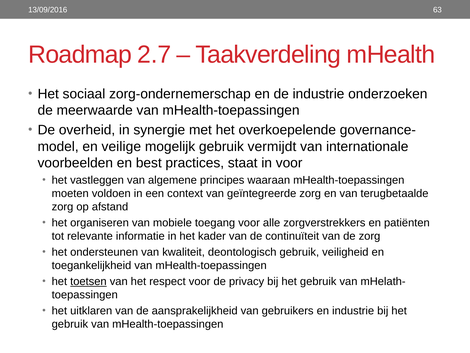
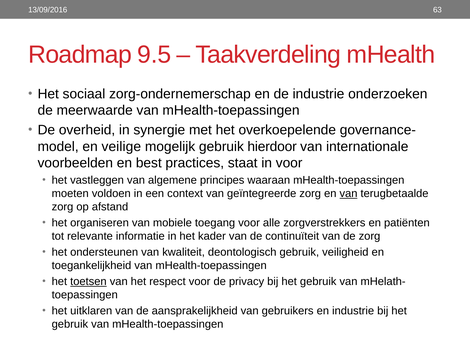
2.7: 2.7 -> 9.5
vermijdt: vermijdt -> hierdoor
van at (348, 193) underline: none -> present
